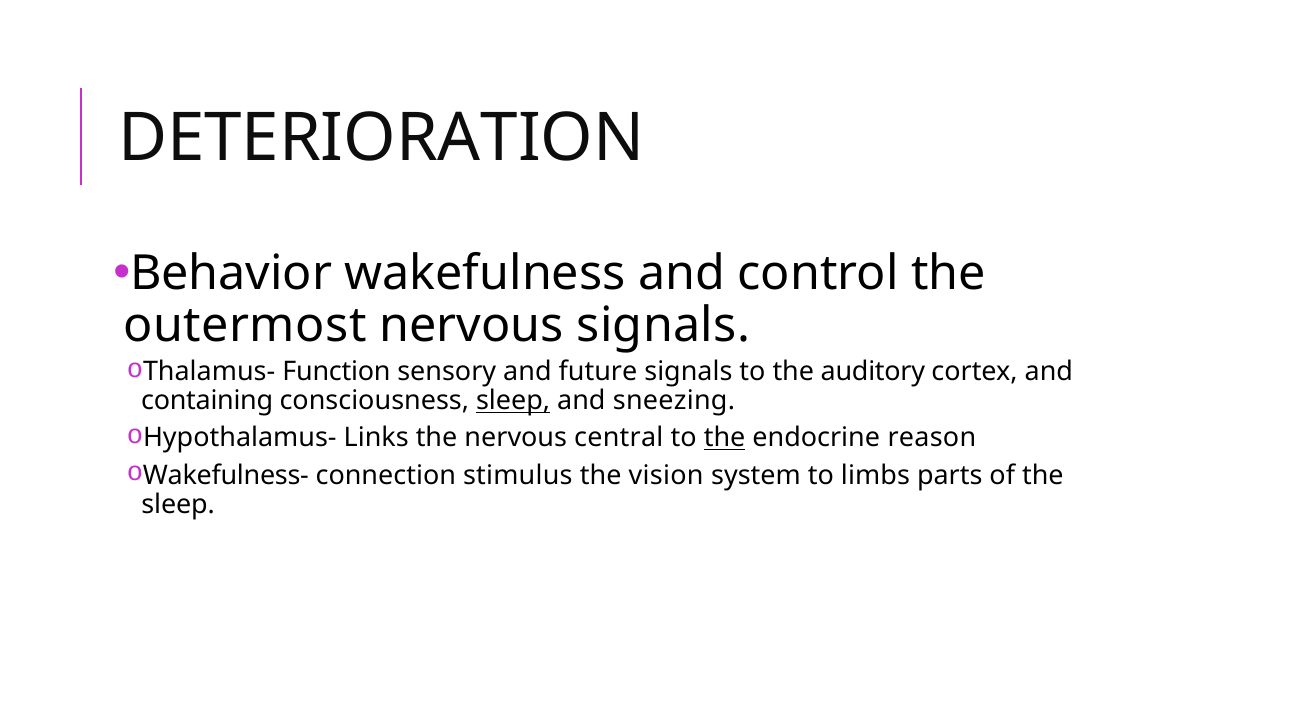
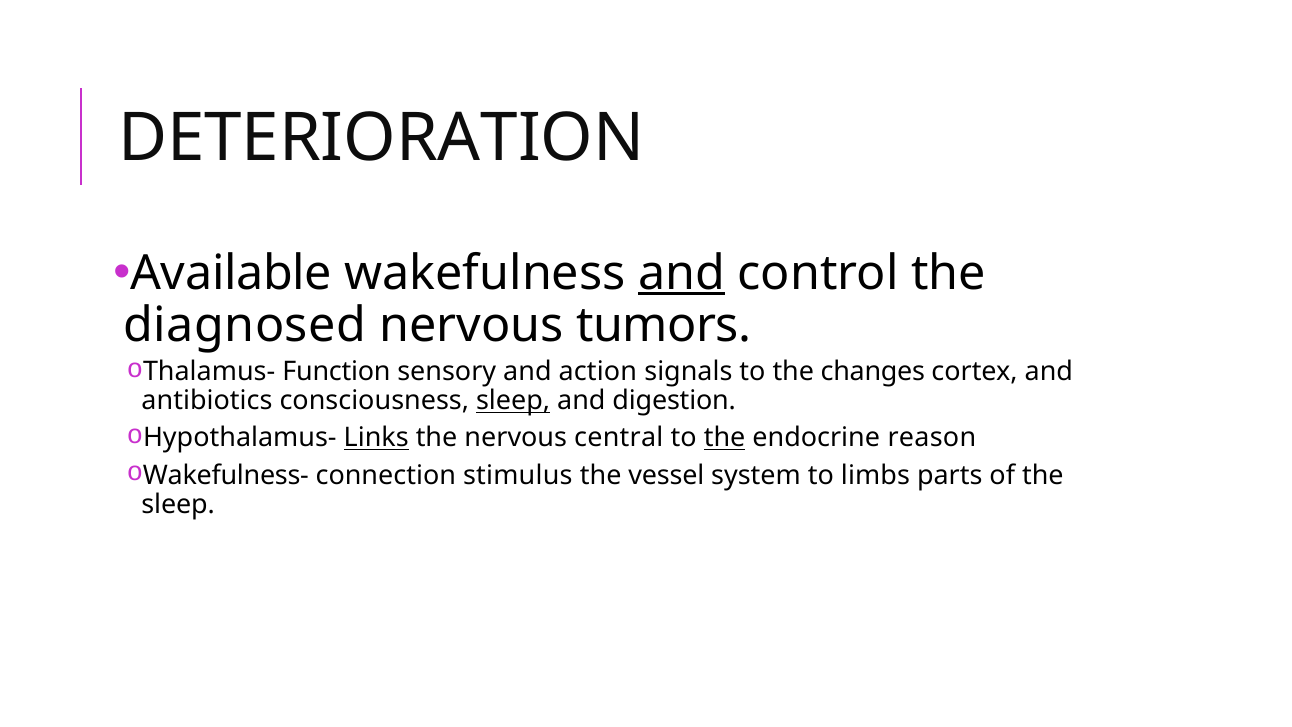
Behavior: Behavior -> Available
and at (682, 273) underline: none -> present
outermost: outermost -> diagnosed
nervous signals: signals -> tumors
future: future -> action
auditory: auditory -> changes
containing: containing -> antibiotics
sneezing: sneezing -> digestion
Links underline: none -> present
vision: vision -> vessel
